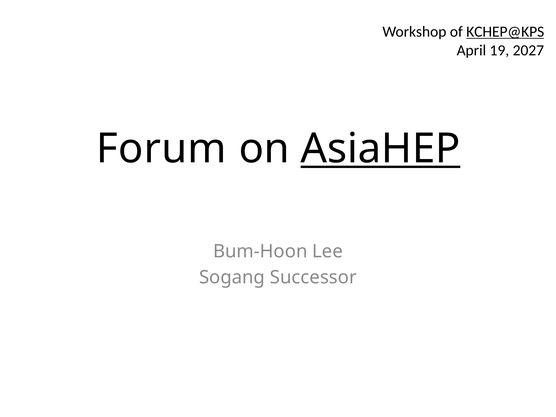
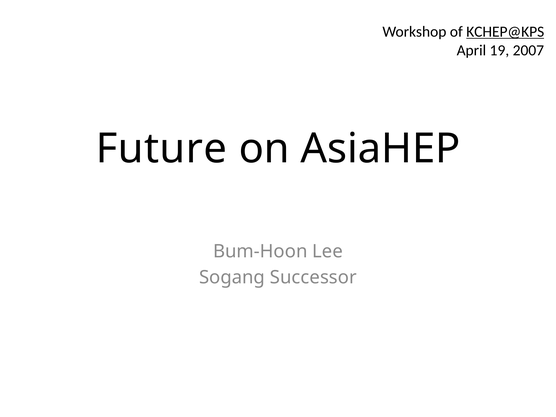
2027: 2027 -> 2007
Forum: Forum -> Future
AsiaHEP underline: present -> none
